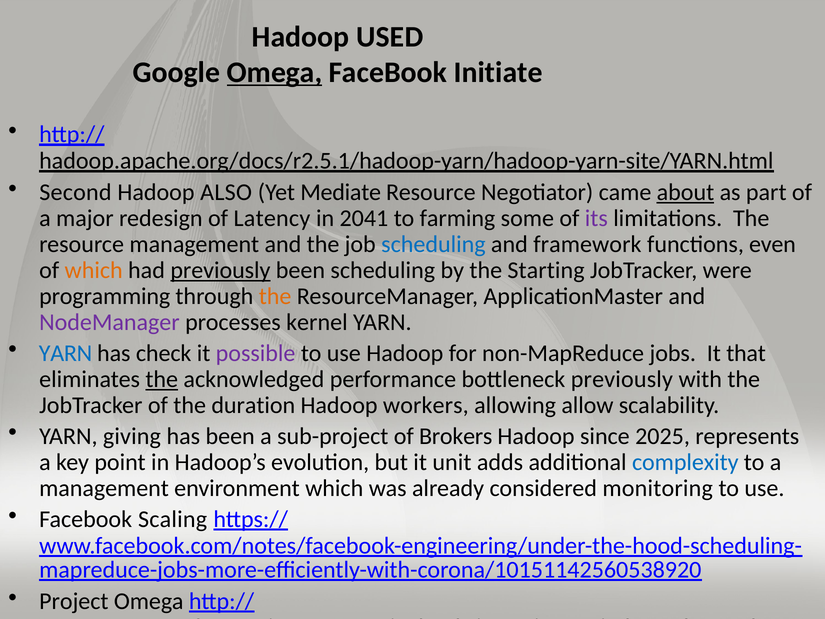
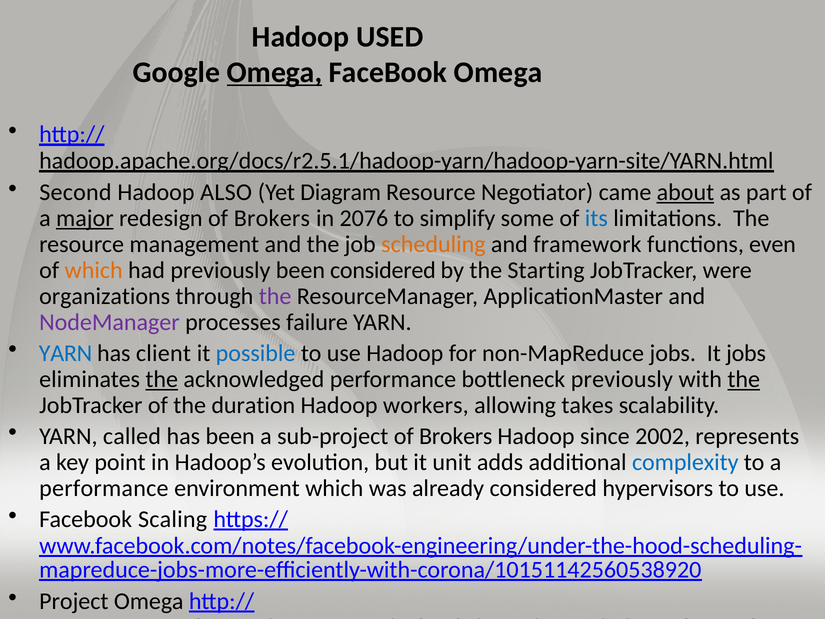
FaceBook Initiate: Initiate -> Omega
Mediate: Mediate -> Diagram
major underline: none -> present
redesign of Latency: Latency -> Brokers
2041: 2041 -> 2076
farming: farming -> simplify
its colour: purple -> blue
scheduling at (433, 244) colour: blue -> orange
previously at (220, 270) underline: present -> none
been scheduling: scheduling -> considered
programming: programming -> organizations
the at (275, 296) colour: orange -> purple
kernel: kernel -> failure
check: check -> client
possible colour: purple -> blue
It that: that -> jobs
the at (744, 379) underline: none -> present
allow: allow -> takes
giving: giving -> called
2025: 2025 -> 2002
management at (104, 488): management -> performance
monitoring: monitoring -> hypervisors
